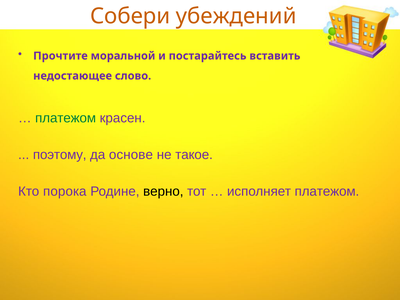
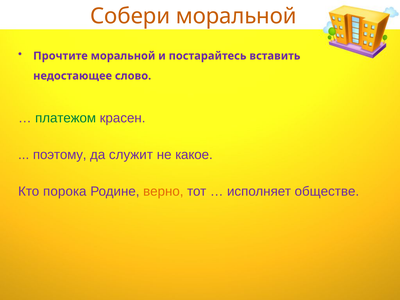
Собери убеждений: убеждений -> моральной
основе: основе -> служит
такое: такое -> какое
верно colour: black -> orange
исполняет платежом: платежом -> обществе
